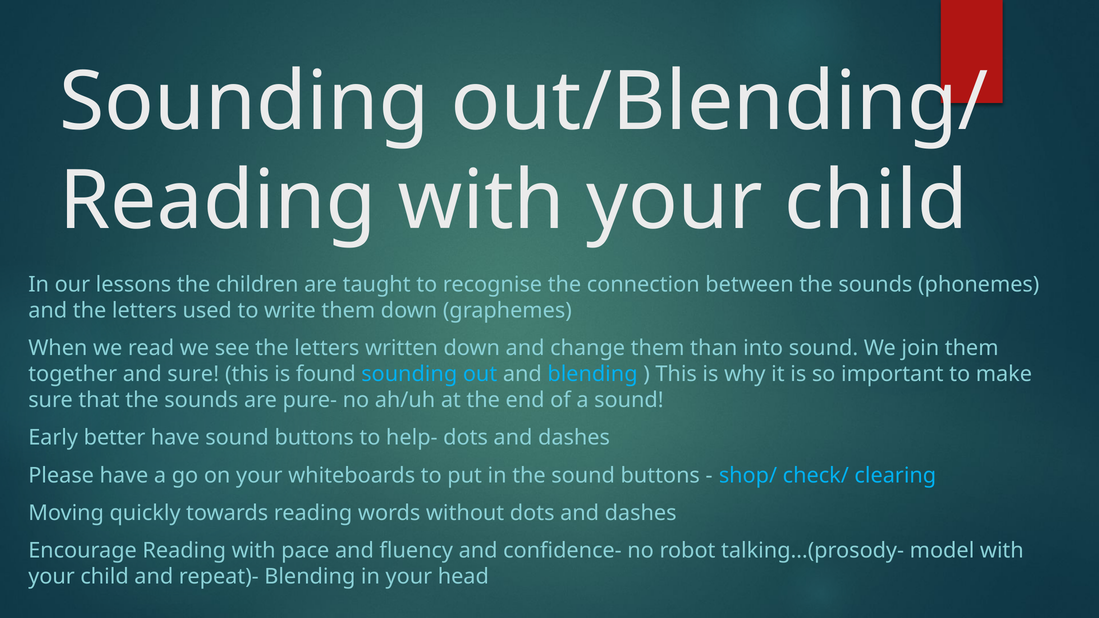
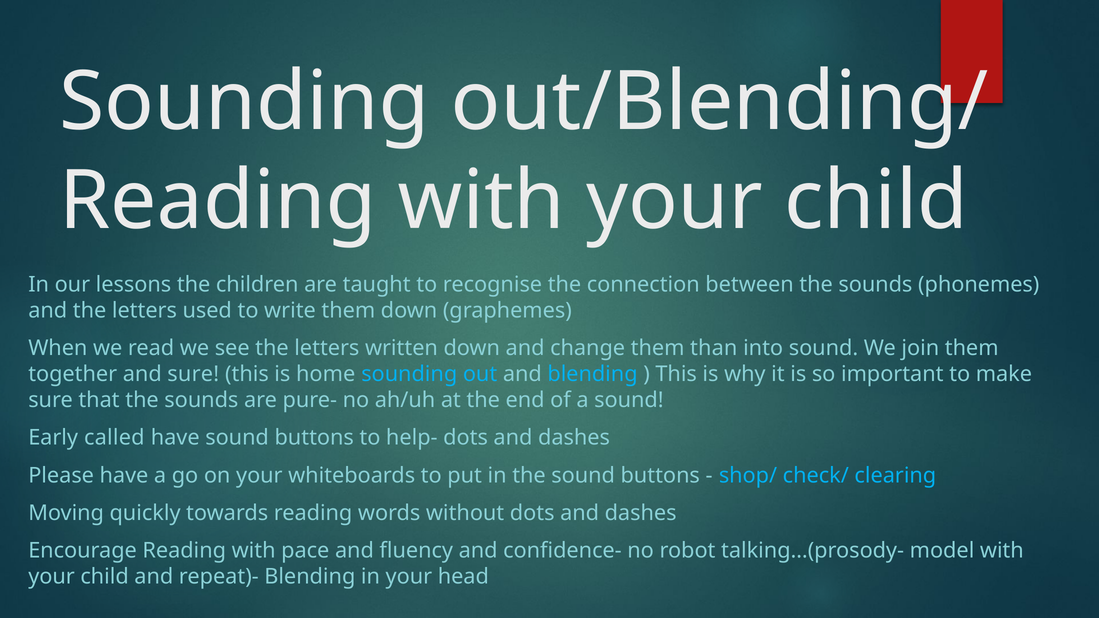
found: found -> home
better: better -> called
